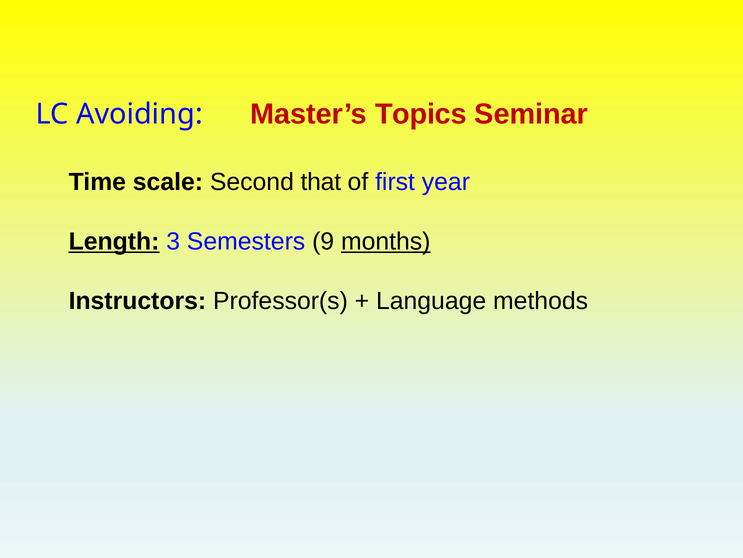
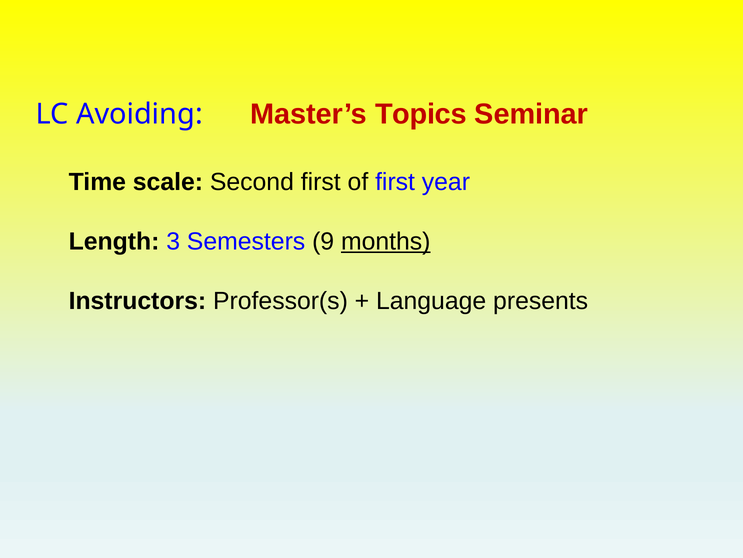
Second that: that -> first
Length underline: present -> none
methods: methods -> presents
